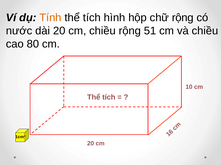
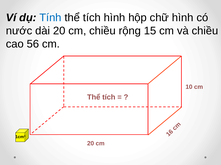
Tính colour: orange -> blue
chữ rộng: rộng -> hình
51: 51 -> 15
80: 80 -> 56
